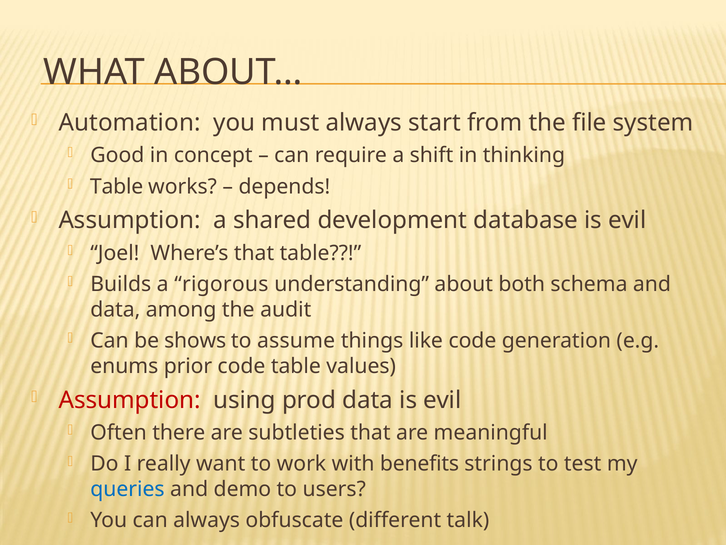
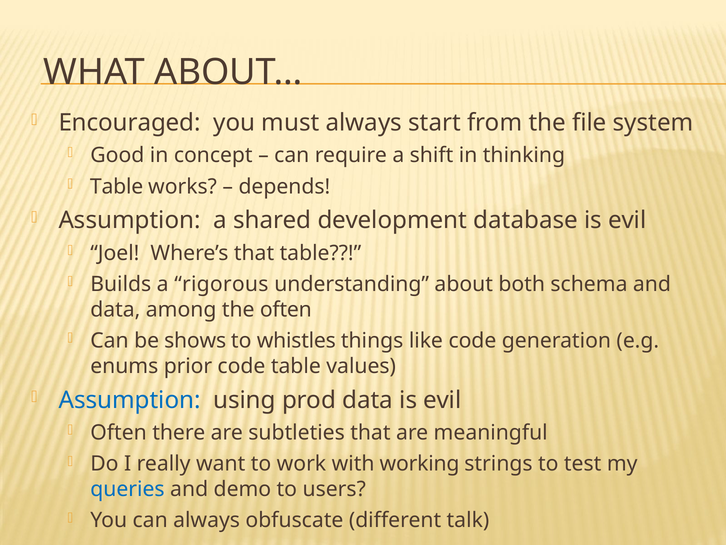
Automation: Automation -> Encouraged
the audit: audit -> often
assume: assume -> whistles
Assumption at (130, 400) colour: red -> blue
benefits: benefits -> working
